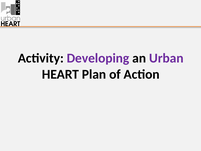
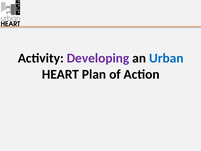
Urban colour: purple -> blue
